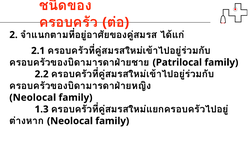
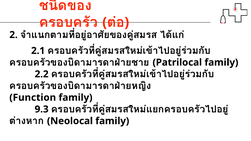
Neolocal at (33, 98): Neolocal -> Function
1.3: 1.3 -> 9.3
